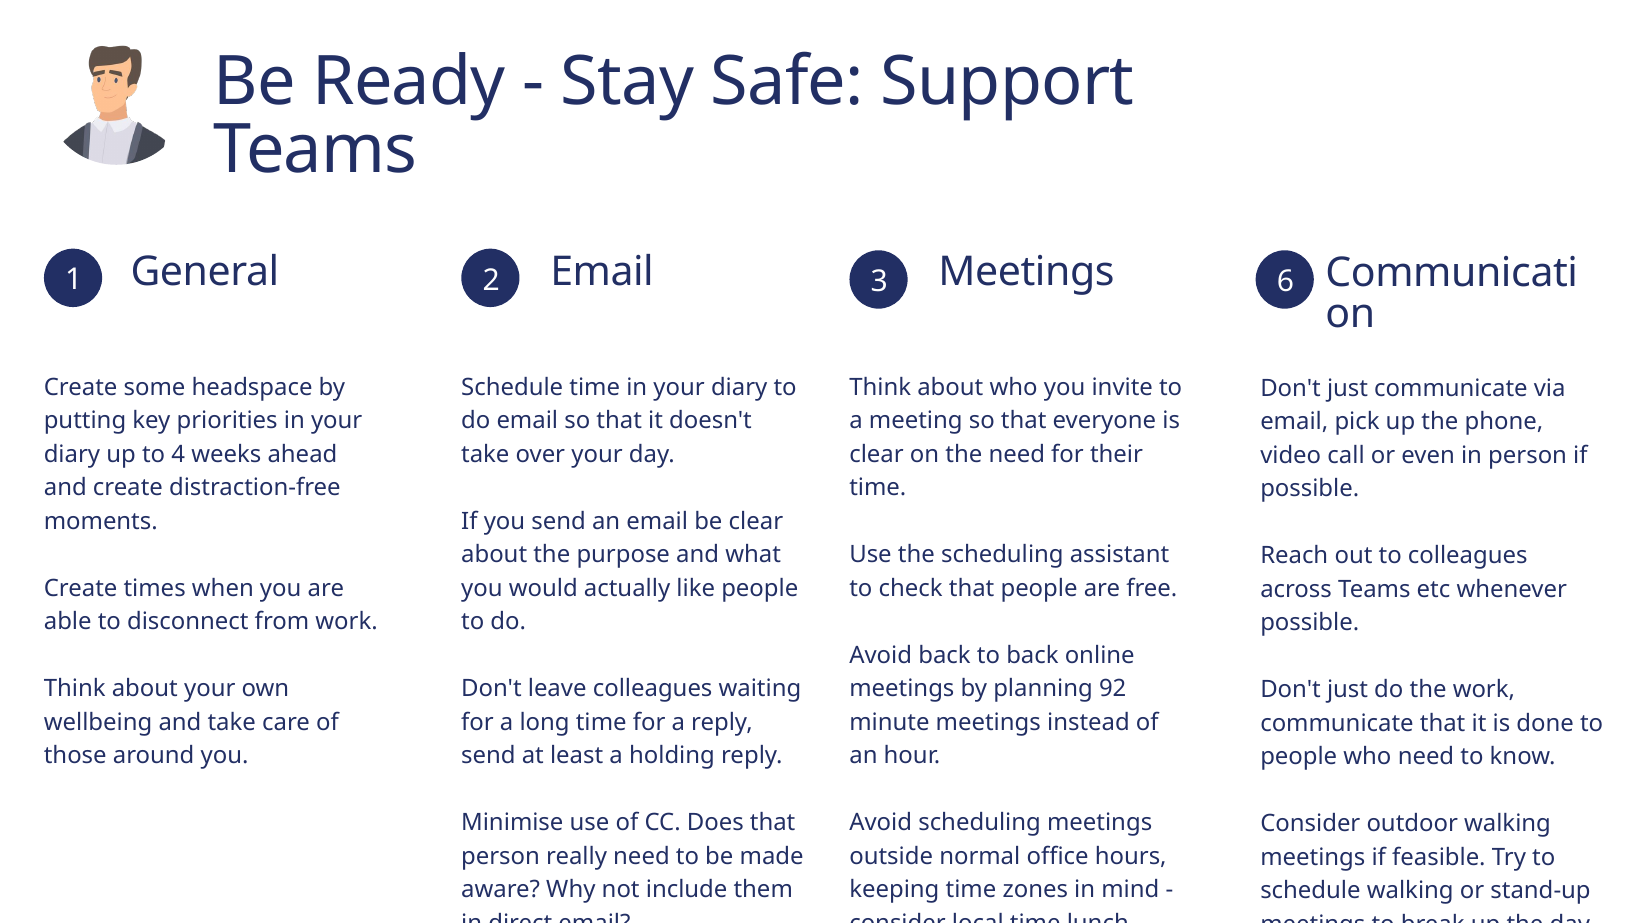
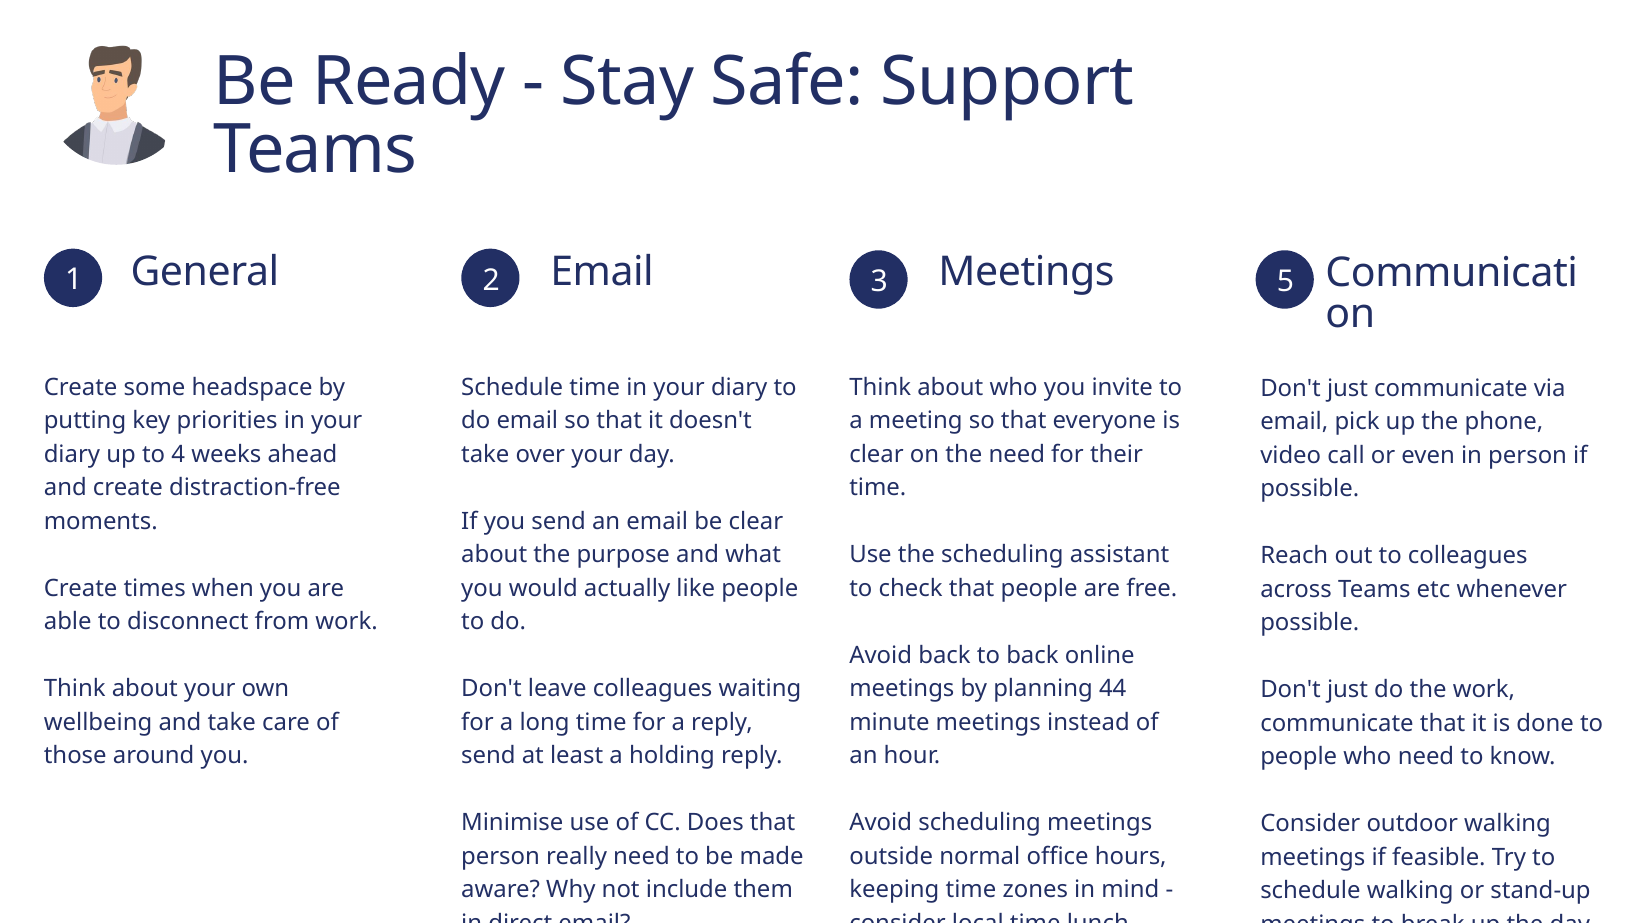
6: 6 -> 5
92: 92 -> 44
